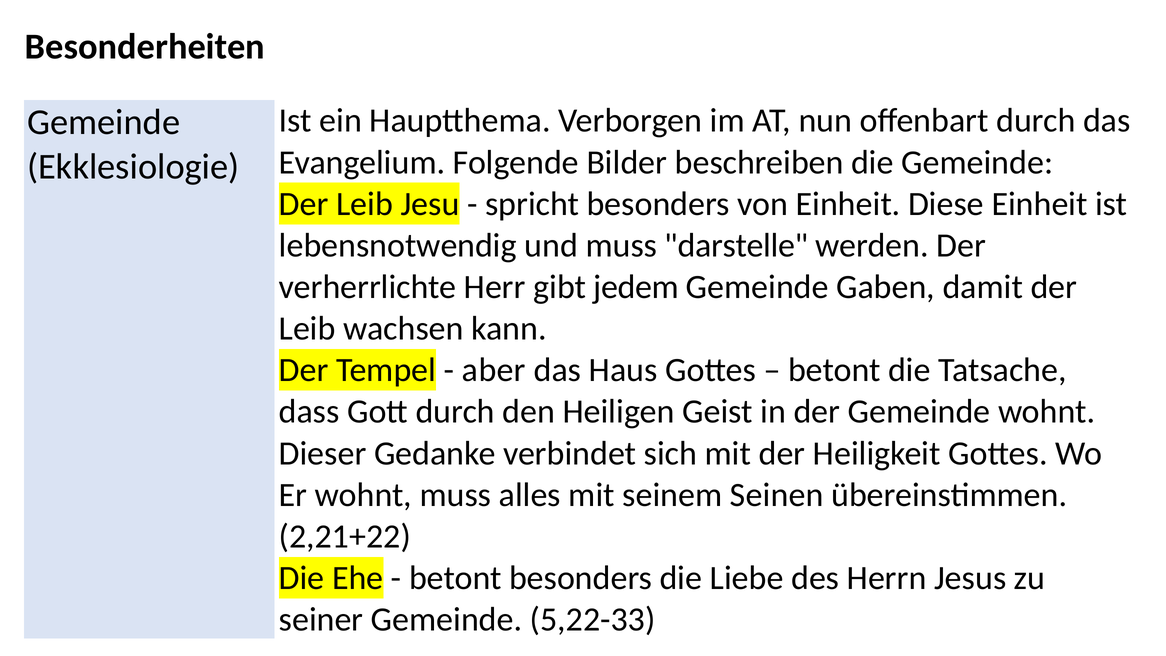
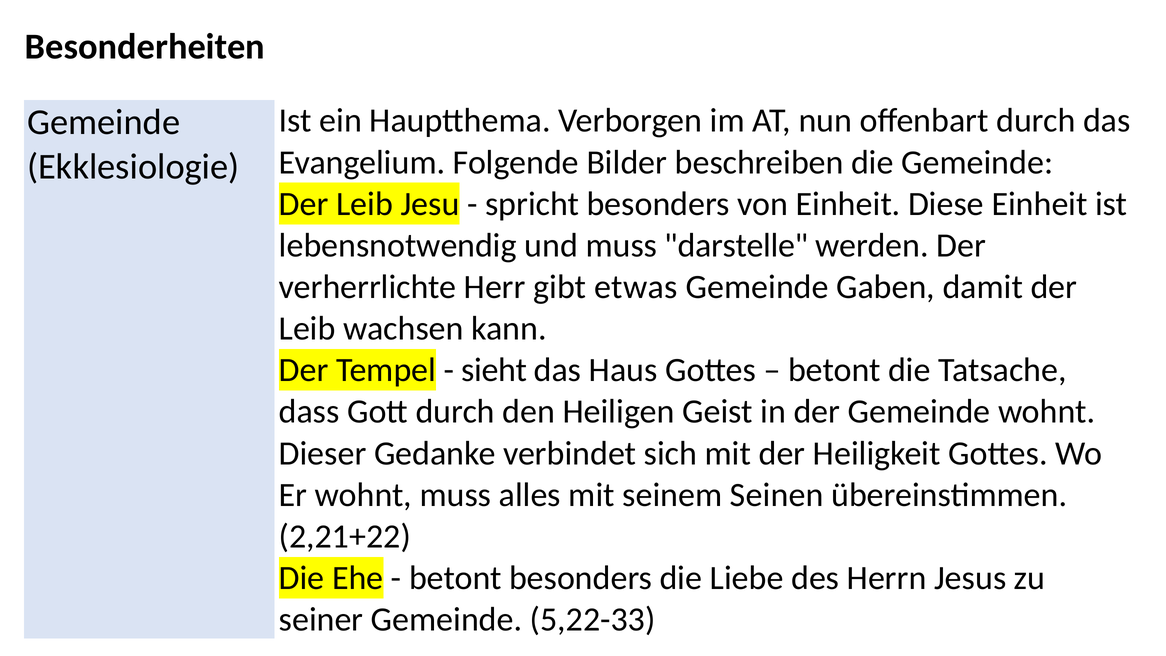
jedem: jedem -> etwas
aber: aber -> sieht
